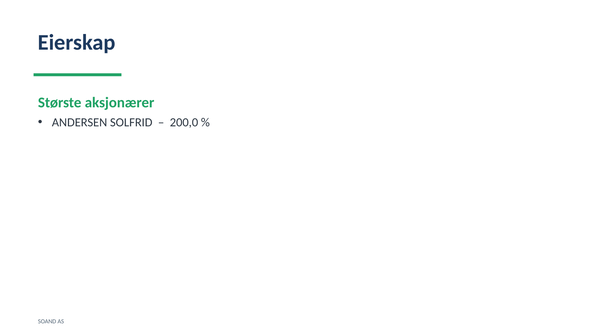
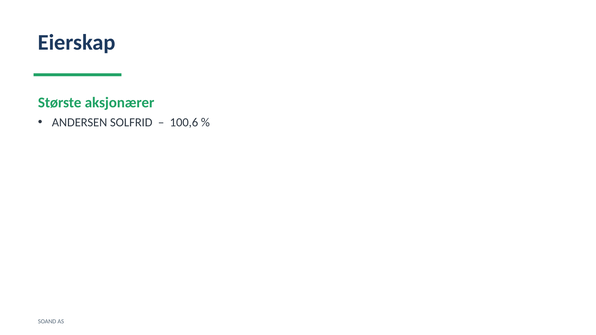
200,0: 200,0 -> 100,6
